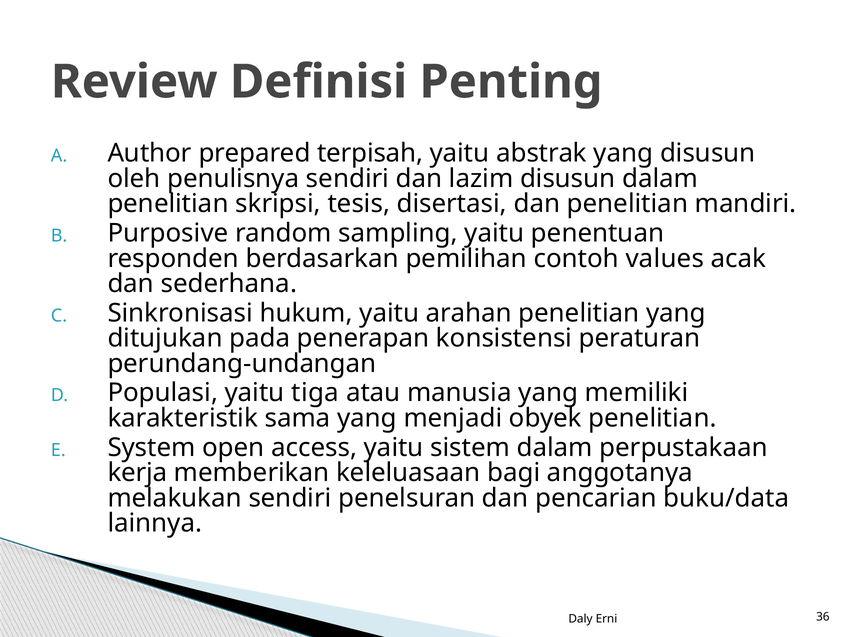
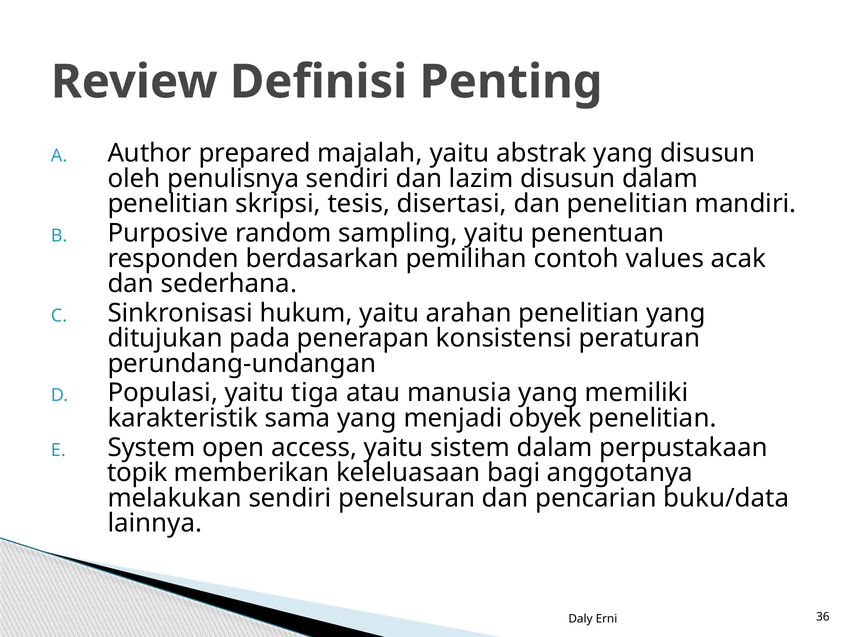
terpisah: terpisah -> majalah
kerja: kerja -> topik
